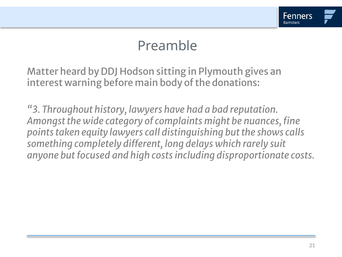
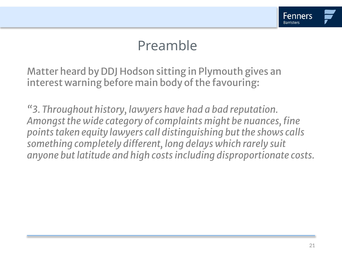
donations: donations -> favouring
focused: focused -> latitude
